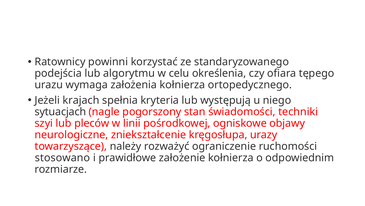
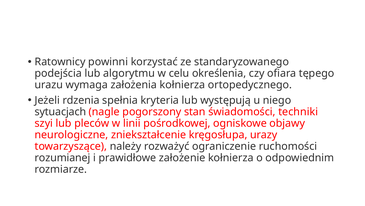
krajach: krajach -> rdzenia
stosowano: stosowano -> rozumianej
